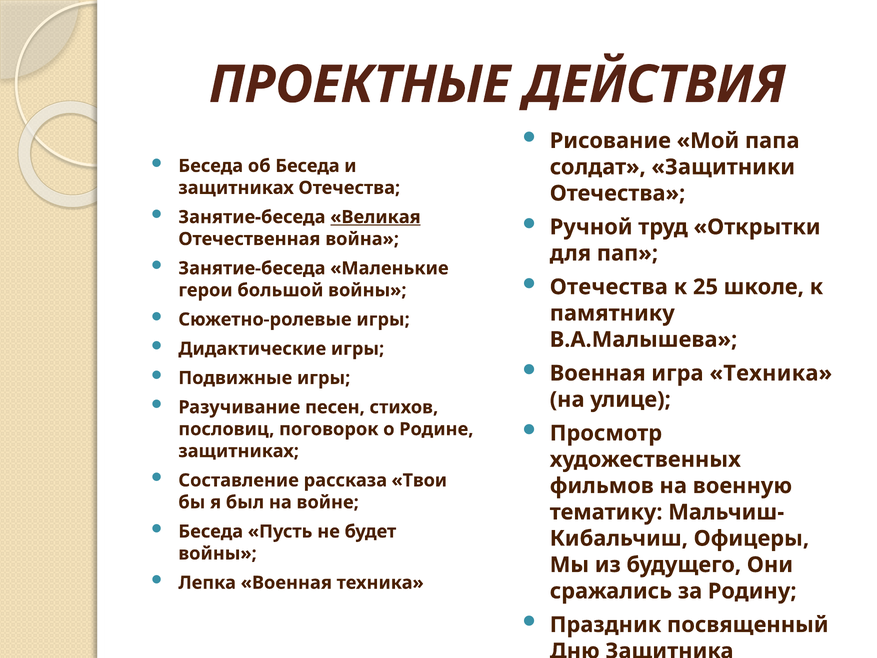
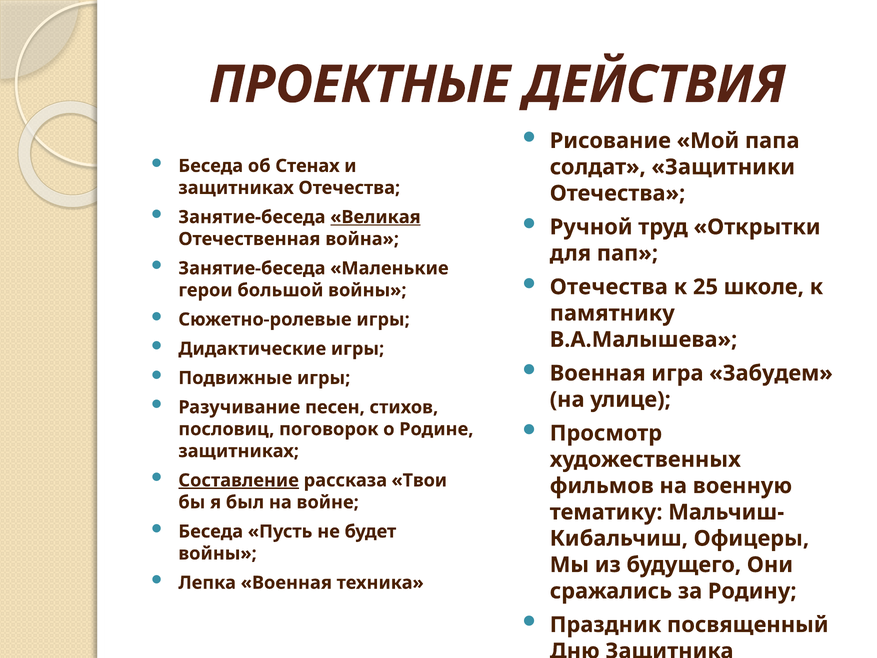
об Беседа: Беседа -> Стенах
игра Техника: Техника -> Забудем
Составление underline: none -> present
